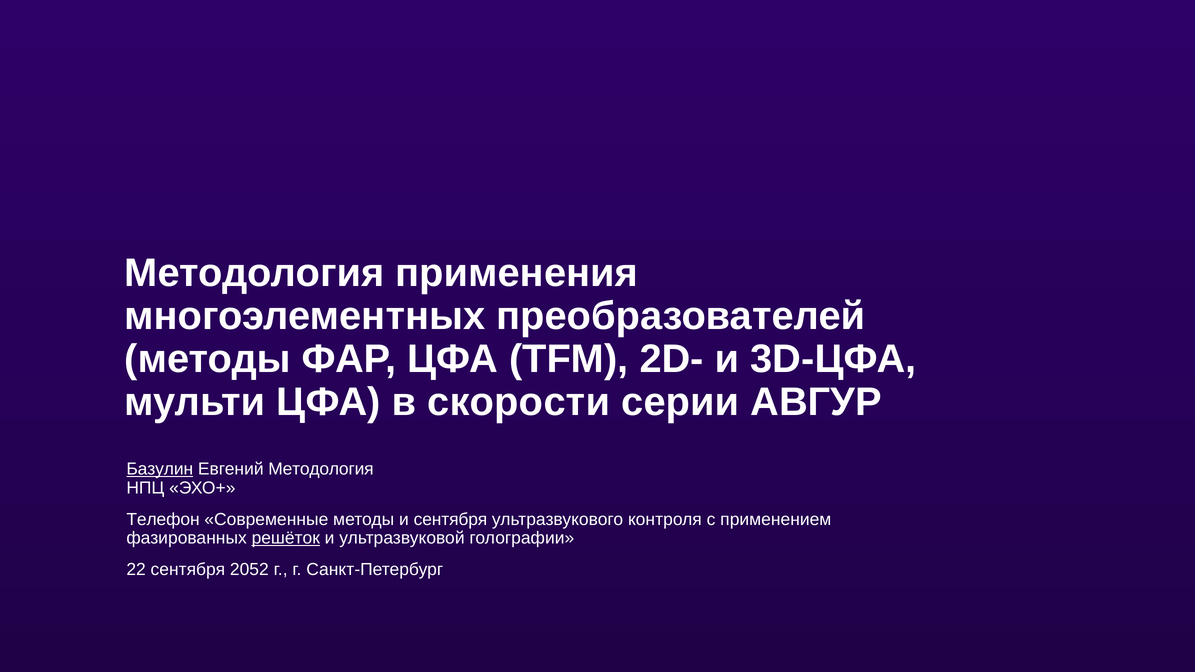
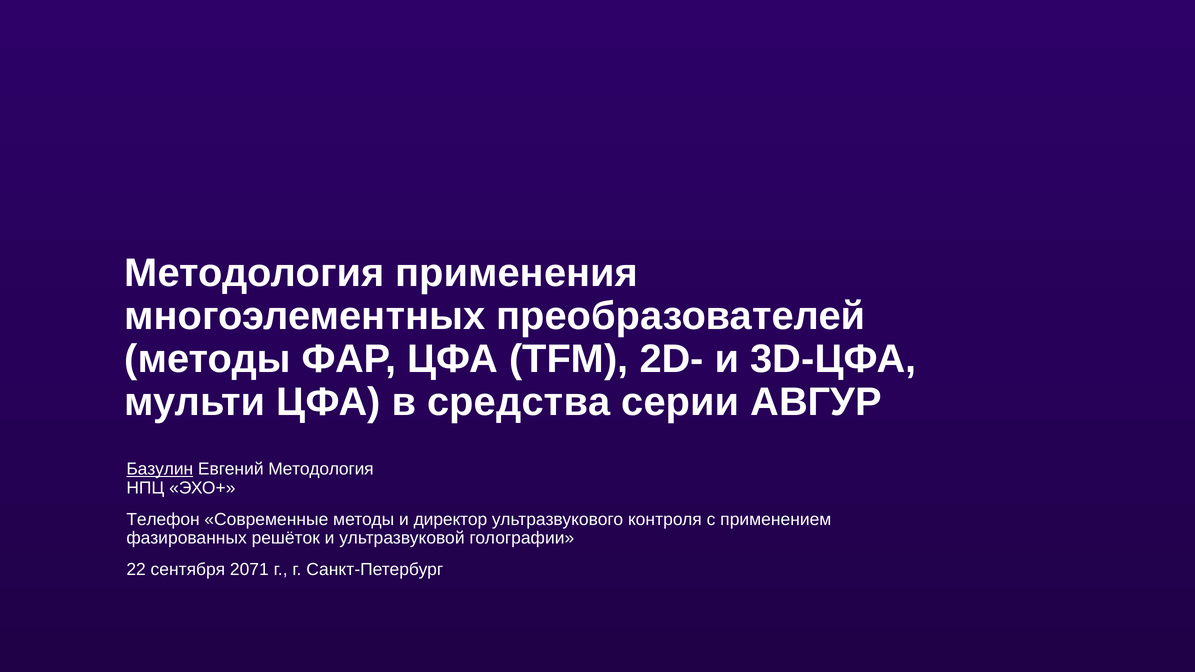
скорости: скорости -> средства
и сентября: сентября -> директор
решёток underline: present -> none
2052: 2052 -> 2071
